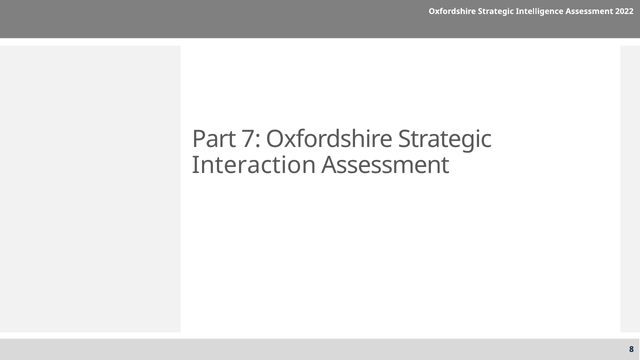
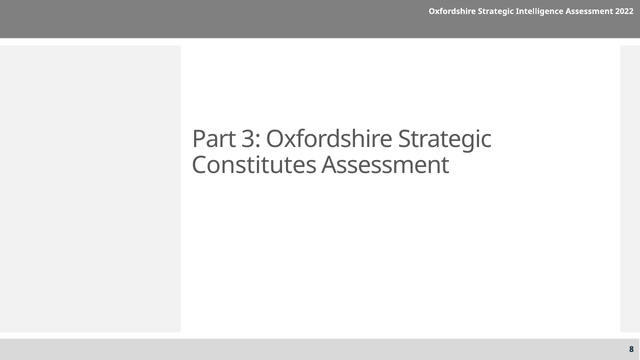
7: 7 -> 3
Interaction: Interaction -> Constitutes
